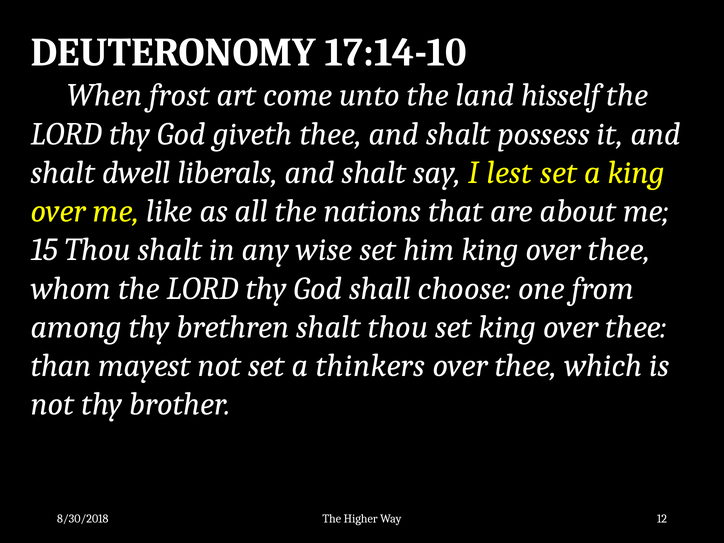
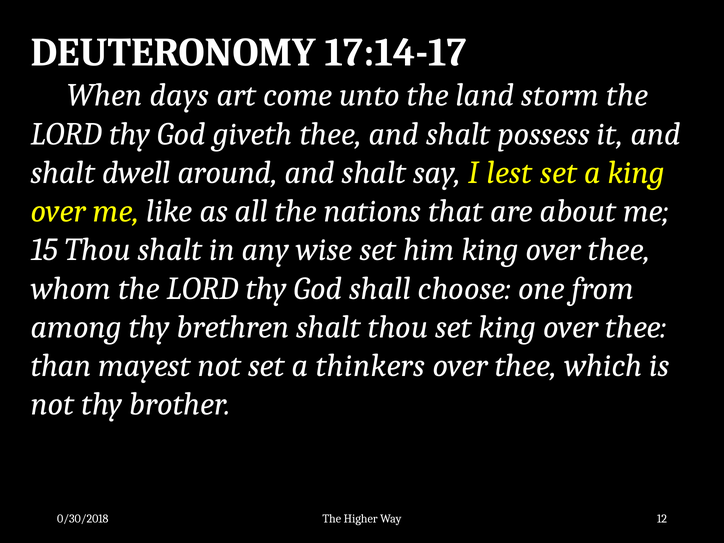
17:14-10: 17:14-10 -> 17:14-17
frost: frost -> days
hisself: hisself -> storm
liberals: liberals -> around
8/30/2018: 8/30/2018 -> 0/30/2018
